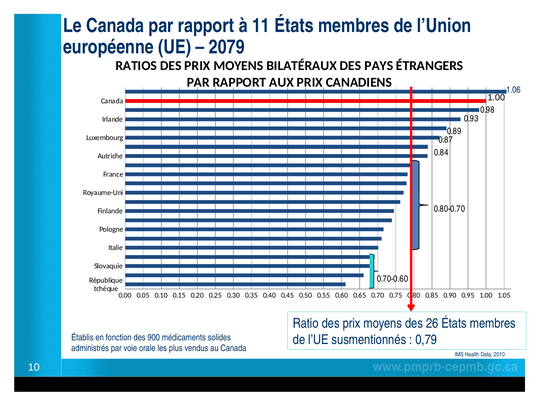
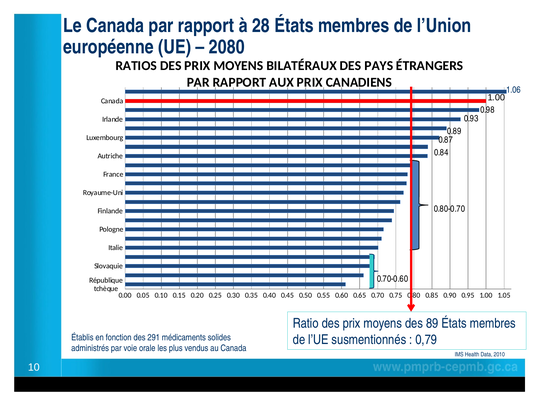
11: 11 -> 28
2079: 2079 -> 2080
26: 26 -> 89
900: 900 -> 291
